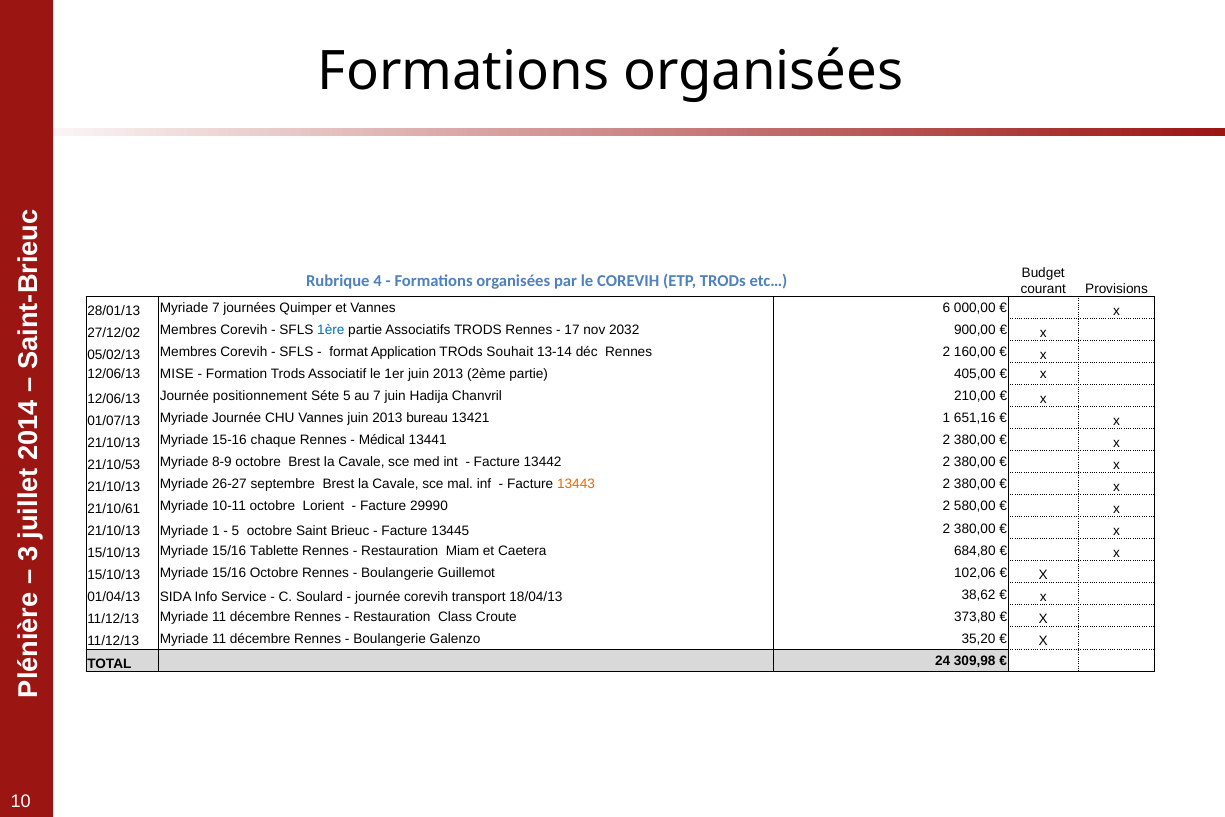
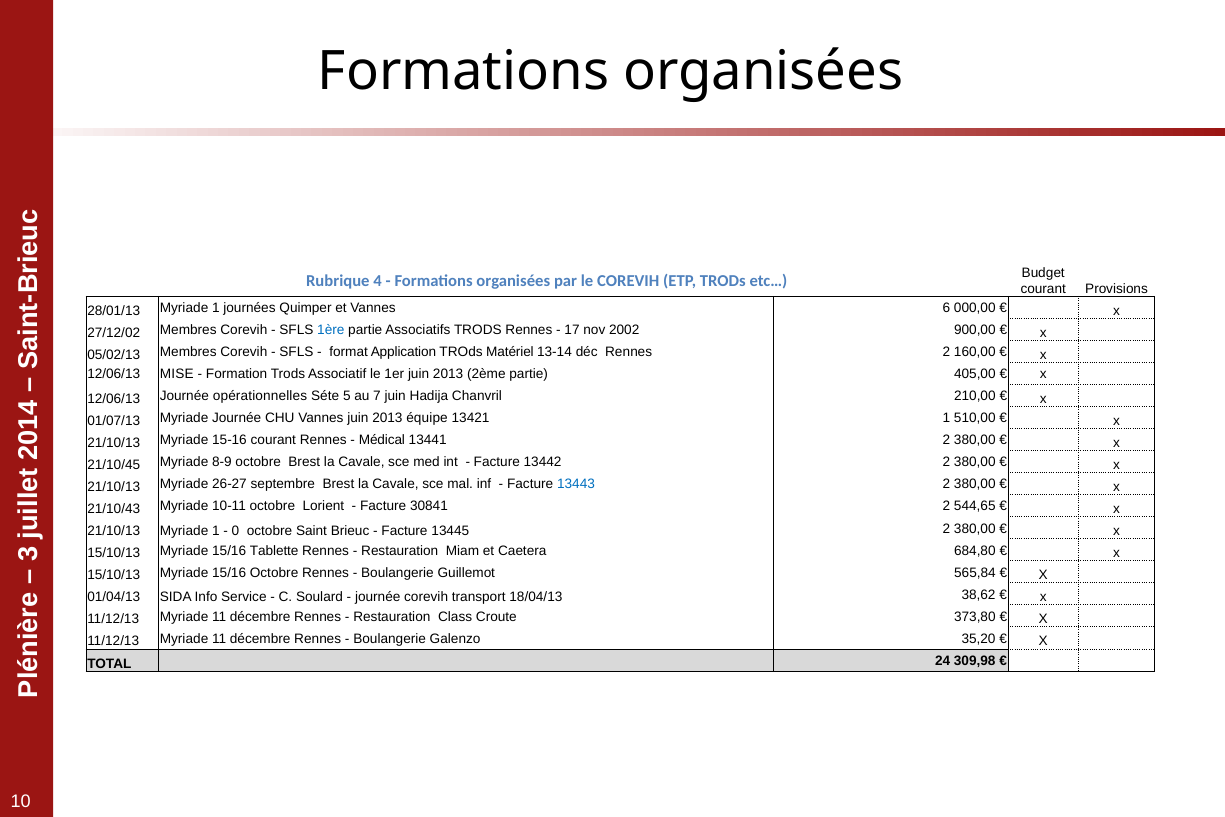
28/01/13 Myriade 7: 7 -> 1
2032: 2032 -> 2002
Souhait: Souhait -> Matériel
positionnement: positionnement -> opérationnelles
bureau: bureau -> équipe
651,16: 651,16 -> 510,00
15-16 chaque: chaque -> courant
21/10/53: 21/10/53 -> 21/10/45
13443 colour: orange -> blue
21/10/61: 21/10/61 -> 21/10/43
29990: 29990 -> 30841
580,00: 580,00 -> 544,65
5 at (235, 531): 5 -> 0
102,06: 102,06 -> 565,84
